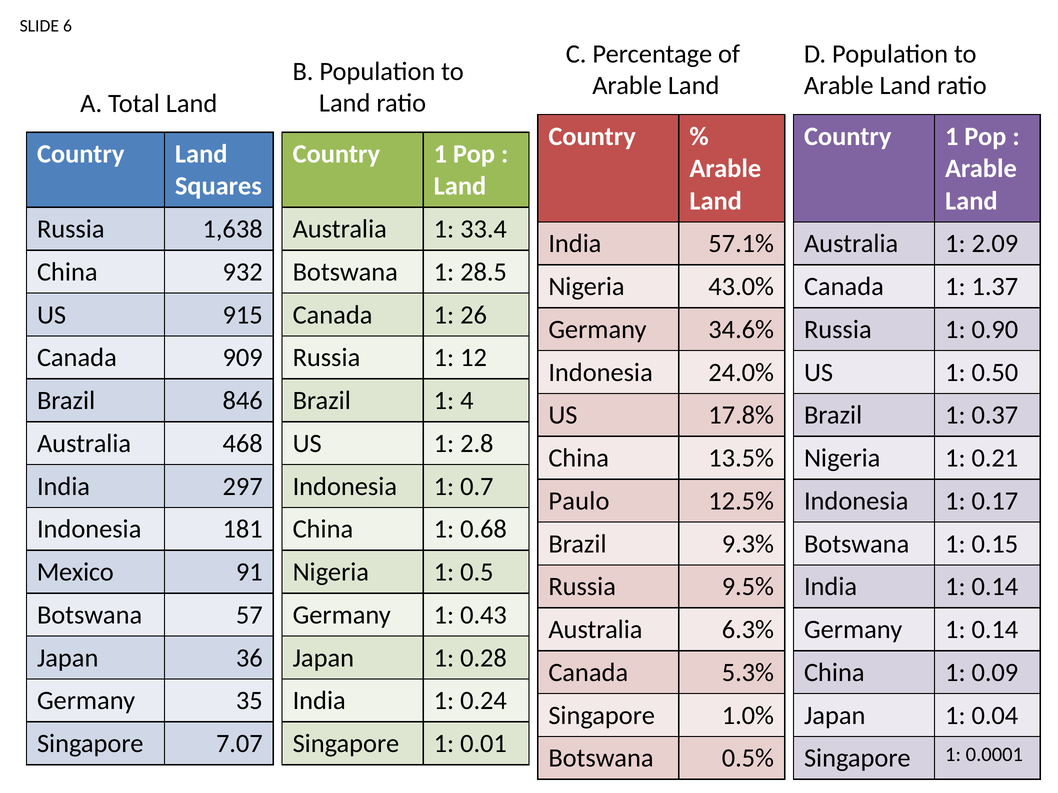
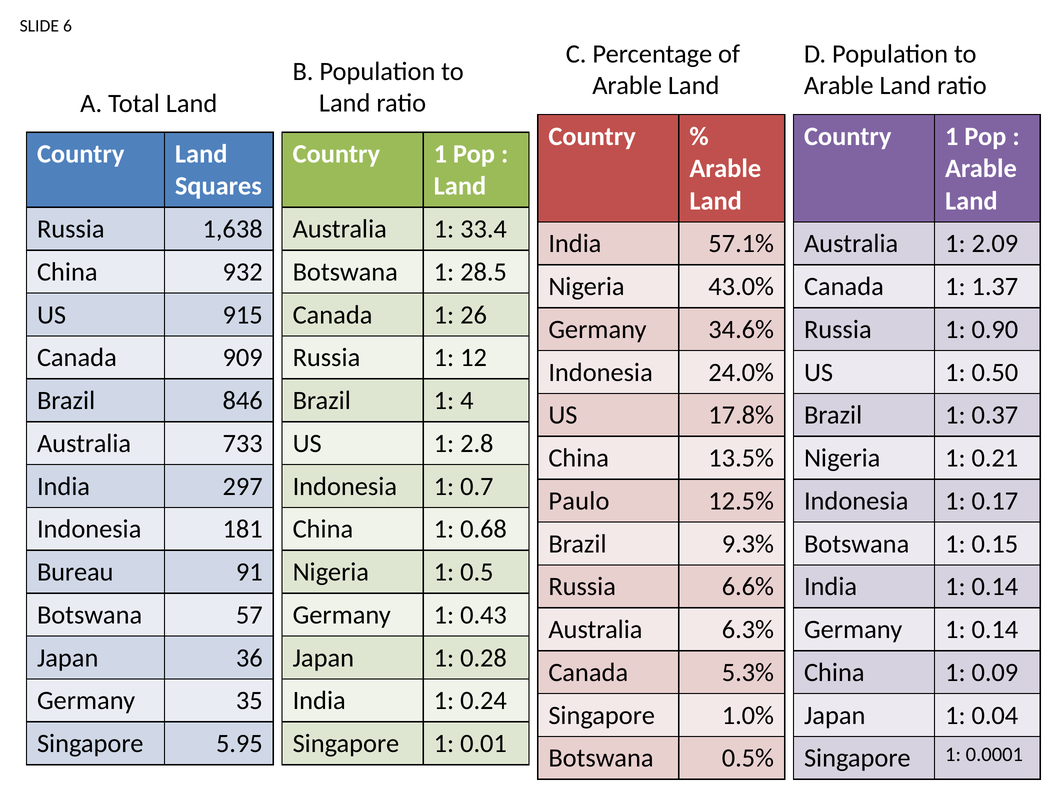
468: 468 -> 733
Mexico: Mexico -> Bureau
9.5%: 9.5% -> 6.6%
7.07: 7.07 -> 5.95
